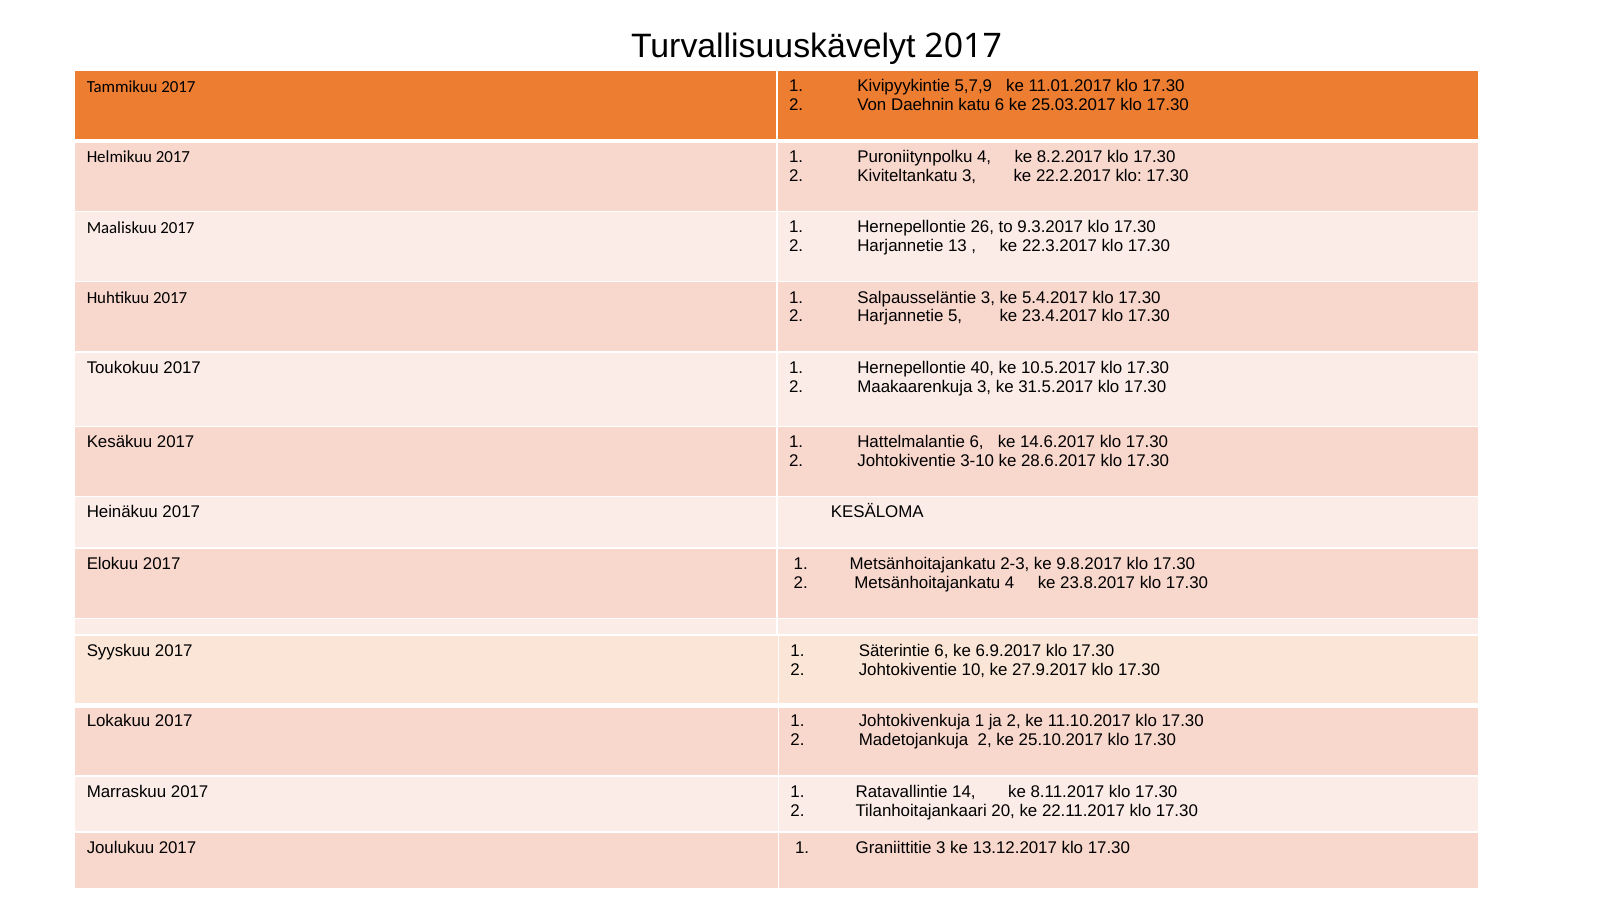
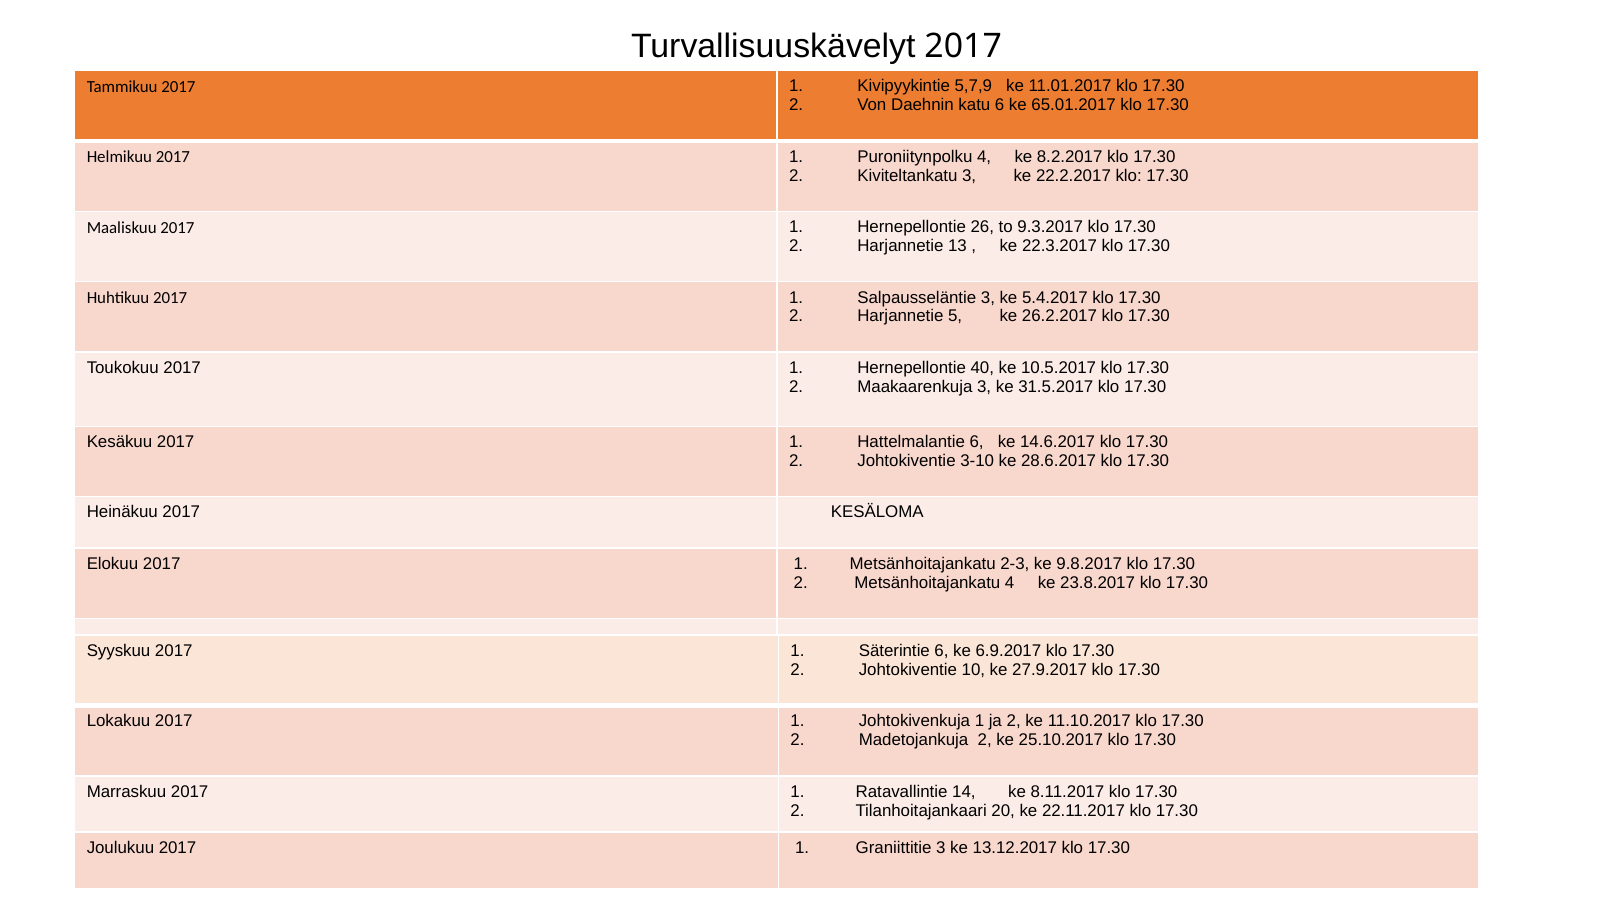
25.03.2017: 25.03.2017 -> 65.01.2017
23.4.2017: 23.4.2017 -> 26.2.2017
